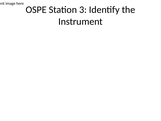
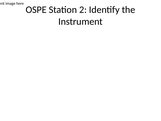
3: 3 -> 2
